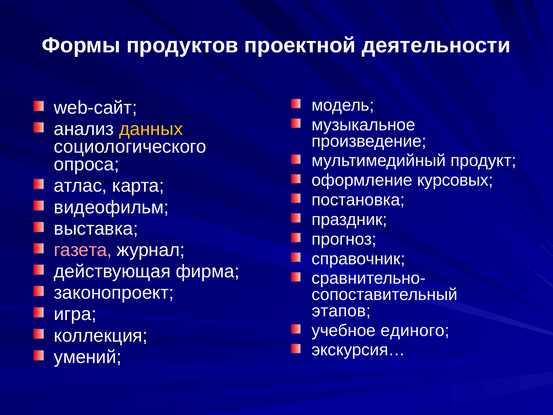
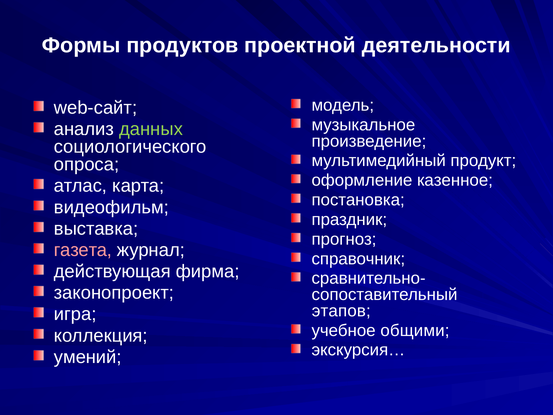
данных colour: yellow -> light green
курсовых: курсовых -> казенное
единого: единого -> общими
